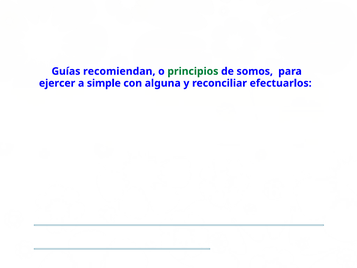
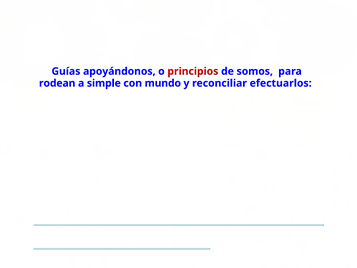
recomiendan: recomiendan -> apoyándonos
principios colour: green -> red
ejercer: ejercer -> rodean
alguna: alguna -> mundo
